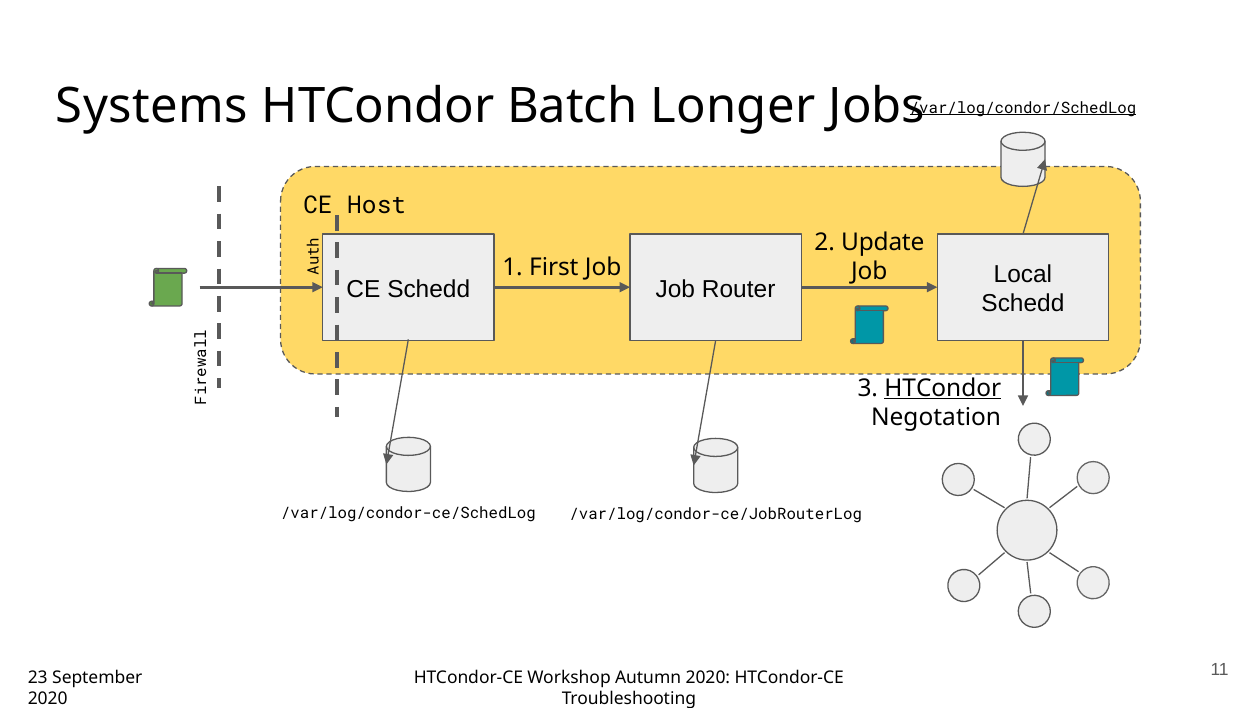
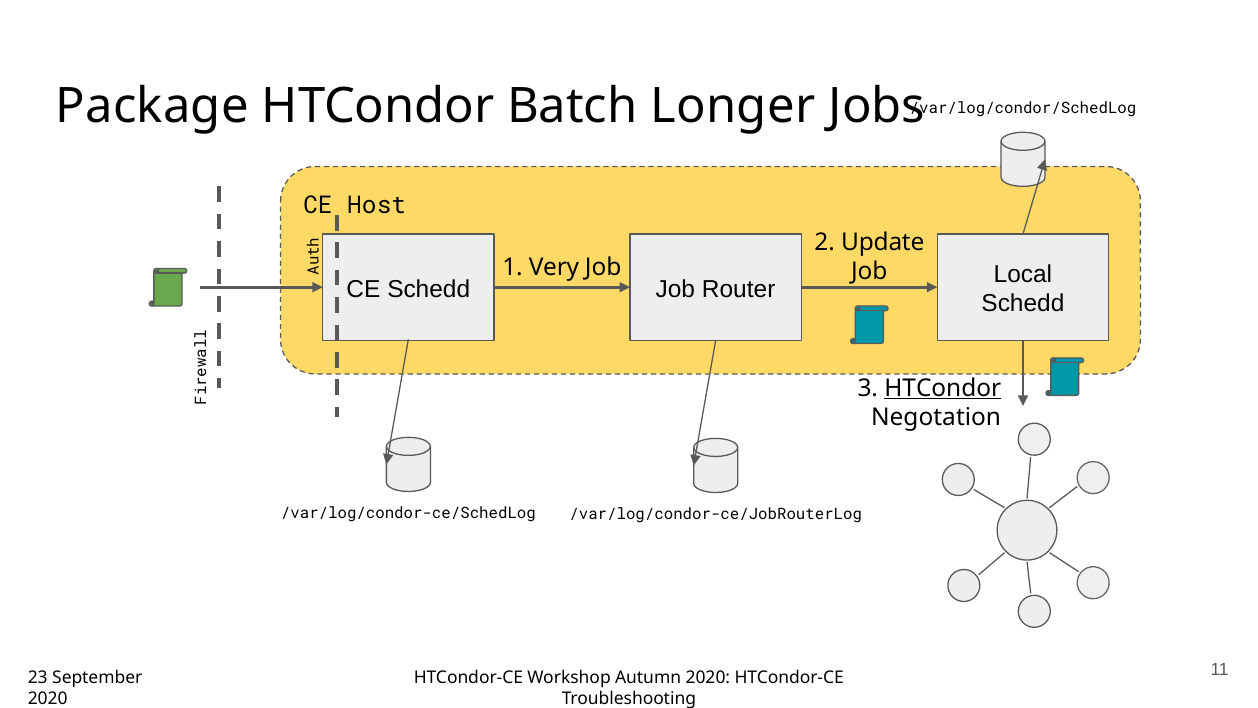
Systems: Systems -> Package
/var/log/condor/SchedLog underline: present -> none
First: First -> Very
